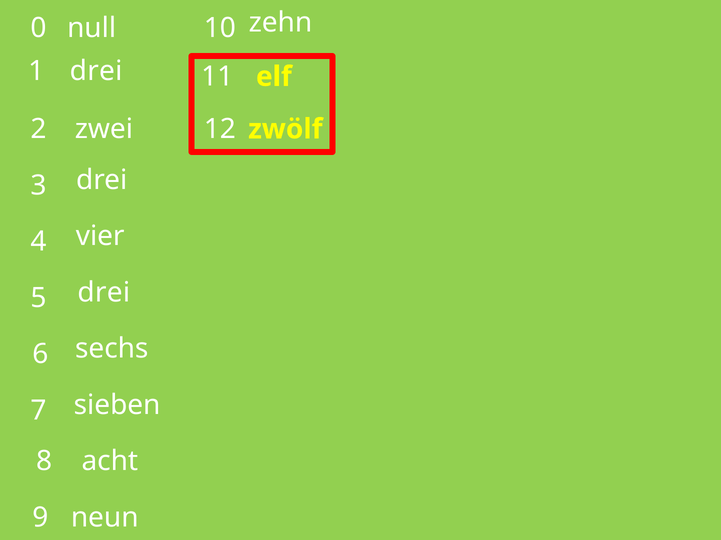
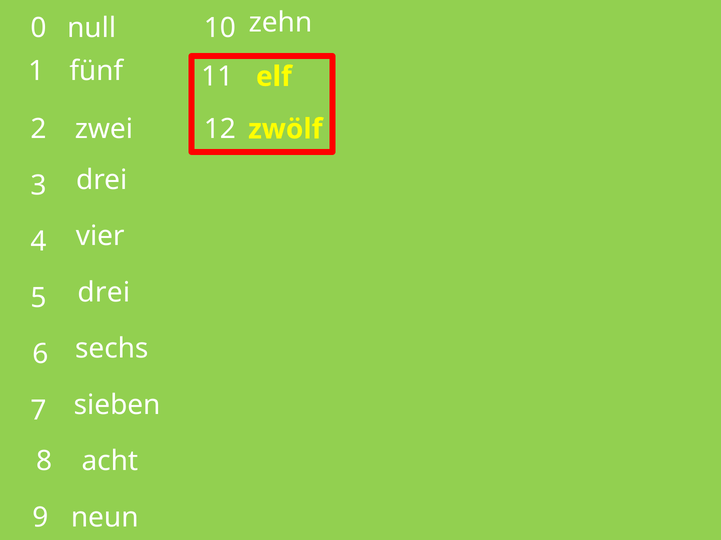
drei at (96, 71): drei -> fünf
